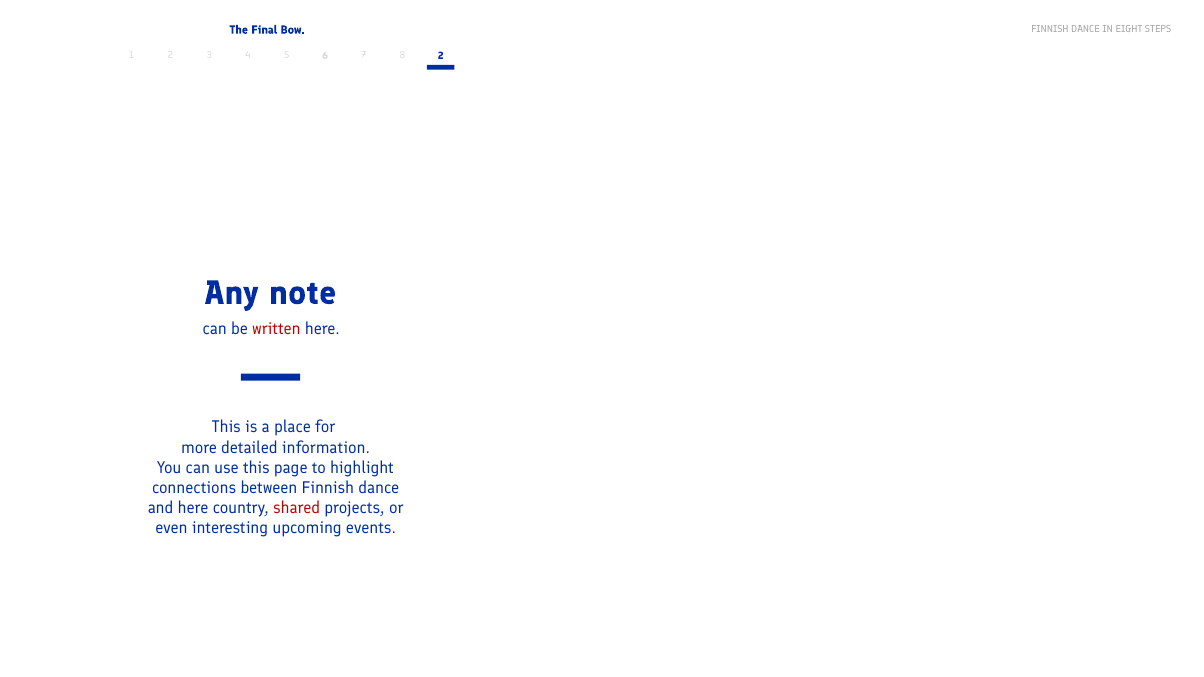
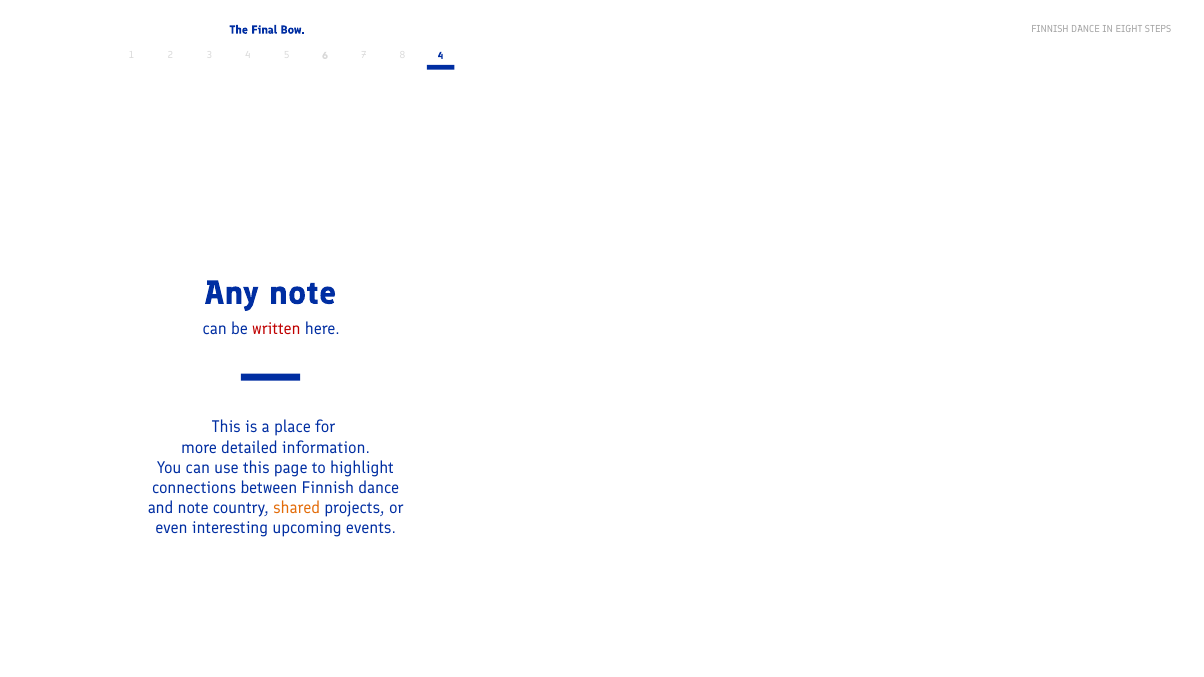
8 2: 2 -> 4
and here: here -> note
shared colour: red -> orange
